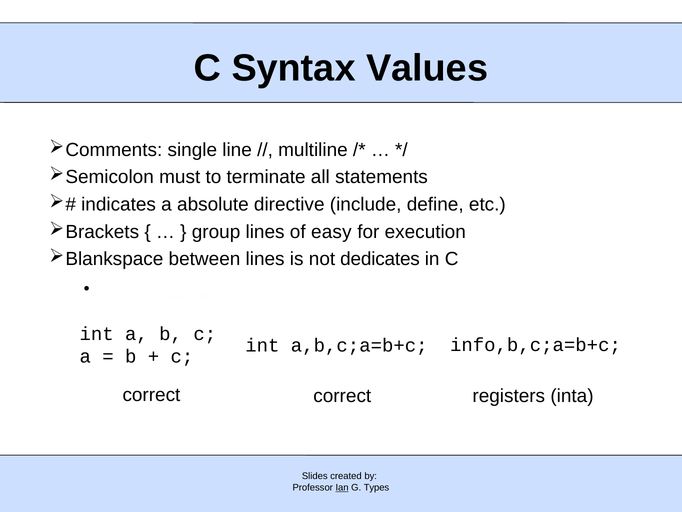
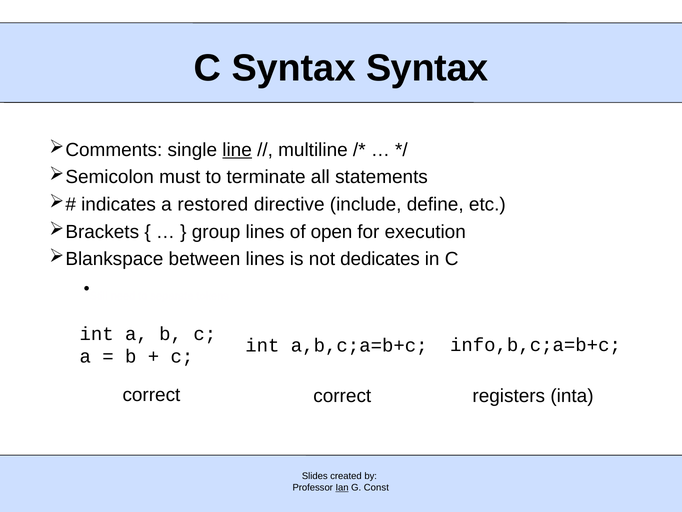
Syntax Values: Values -> Syntax
line underline: none -> present
absolute: absolute -> restored
easy: easy -> open
Types: Types -> Const
